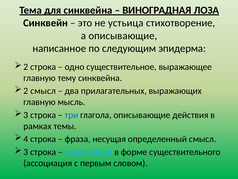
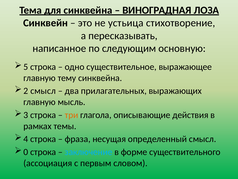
а описывающие: описывающие -> пересказывать
эпидерма: эпидерма -> основную
2 at (26, 67): 2 -> 5
три colour: blue -> orange
3 at (26, 152): 3 -> 0
